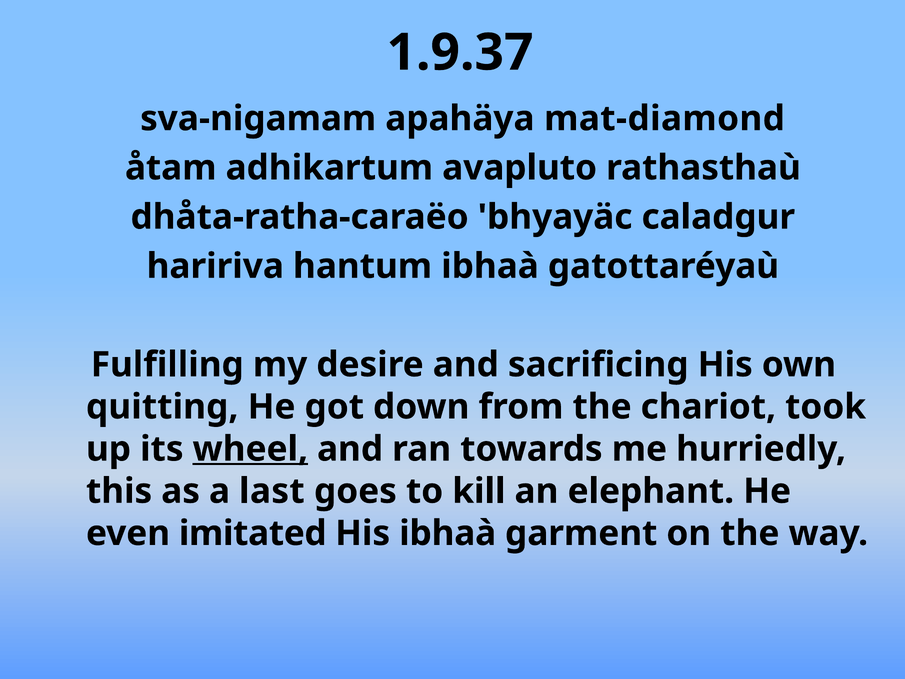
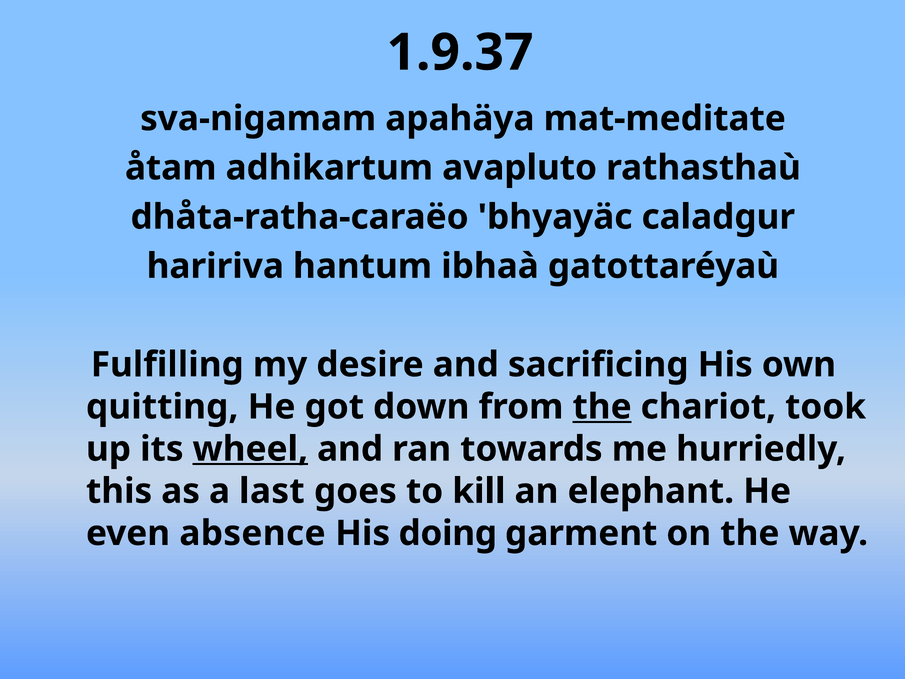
mat-diamond: mat-diamond -> mat-meditate
the at (602, 407) underline: none -> present
imitated: imitated -> absence
His ibhaà: ibhaà -> doing
